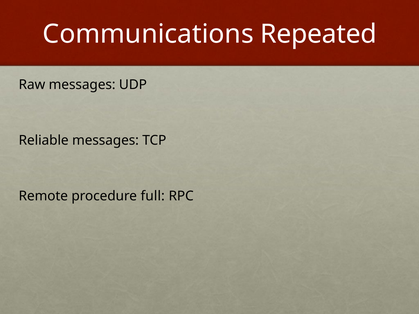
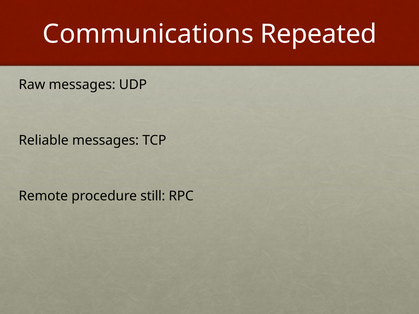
full: full -> still
